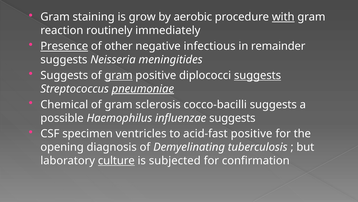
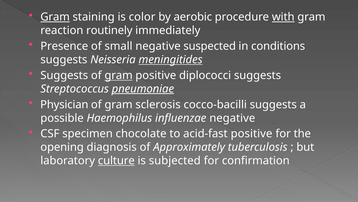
Gram at (55, 17) underline: none -> present
grow: grow -> color
Presence underline: present -> none
other: other -> small
infectious: infectious -> suspected
remainder: remainder -> conditions
meningitides underline: none -> present
suggests at (258, 75) underline: present -> none
Chemical: Chemical -> Physician
influenzae suggests: suggests -> negative
ventricles: ventricles -> chocolate
Demyelinating: Demyelinating -> Approximately
